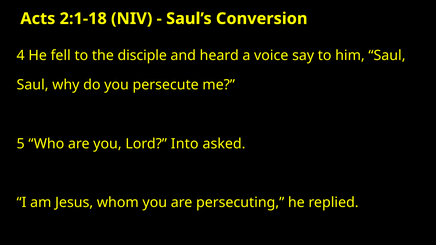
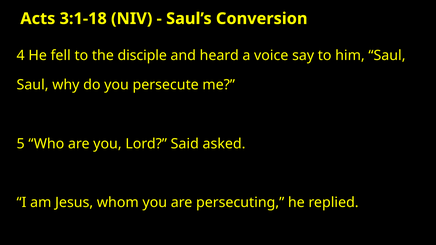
2:1-18: 2:1-18 -> 3:1-18
Lord Into: Into -> Said
